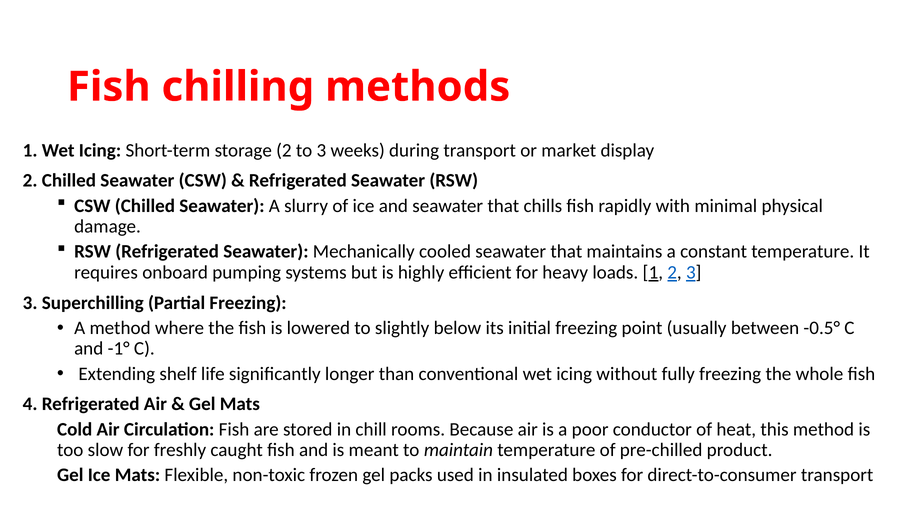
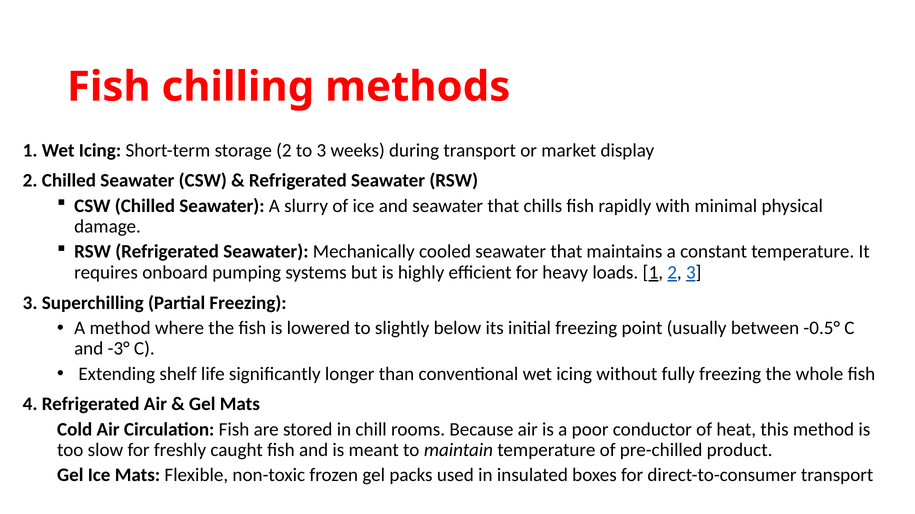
-1°: -1° -> -3°
